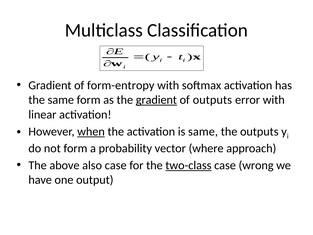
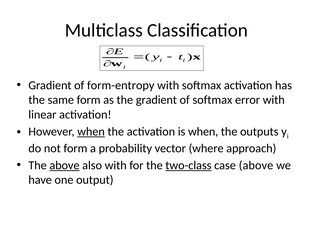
gradient at (156, 100) underline: present -> none
of outputs: outputs -> softmax
is same: same -> when
above at (64, 165) underline: none -> present
also case: case -> with
case wrong: wrong -> above
